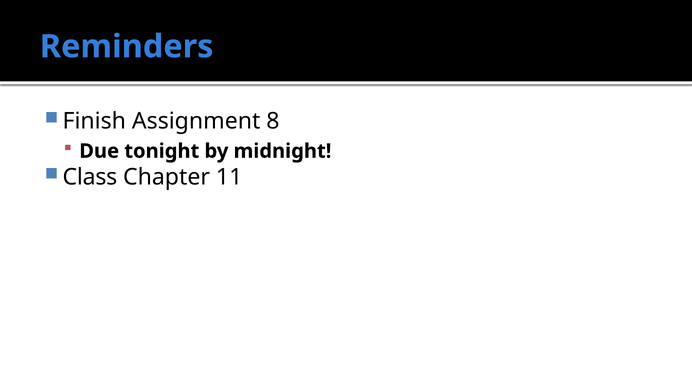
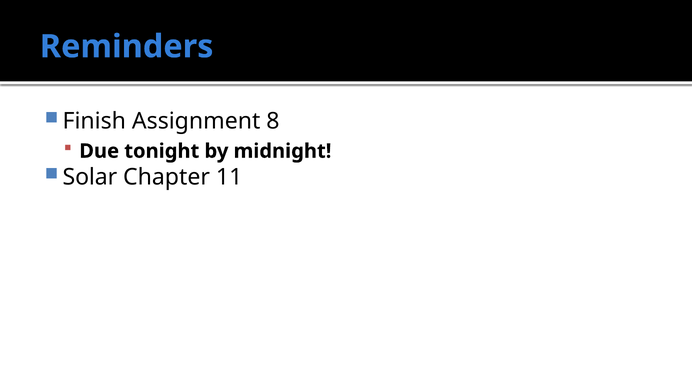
Class: Class -> Solar
